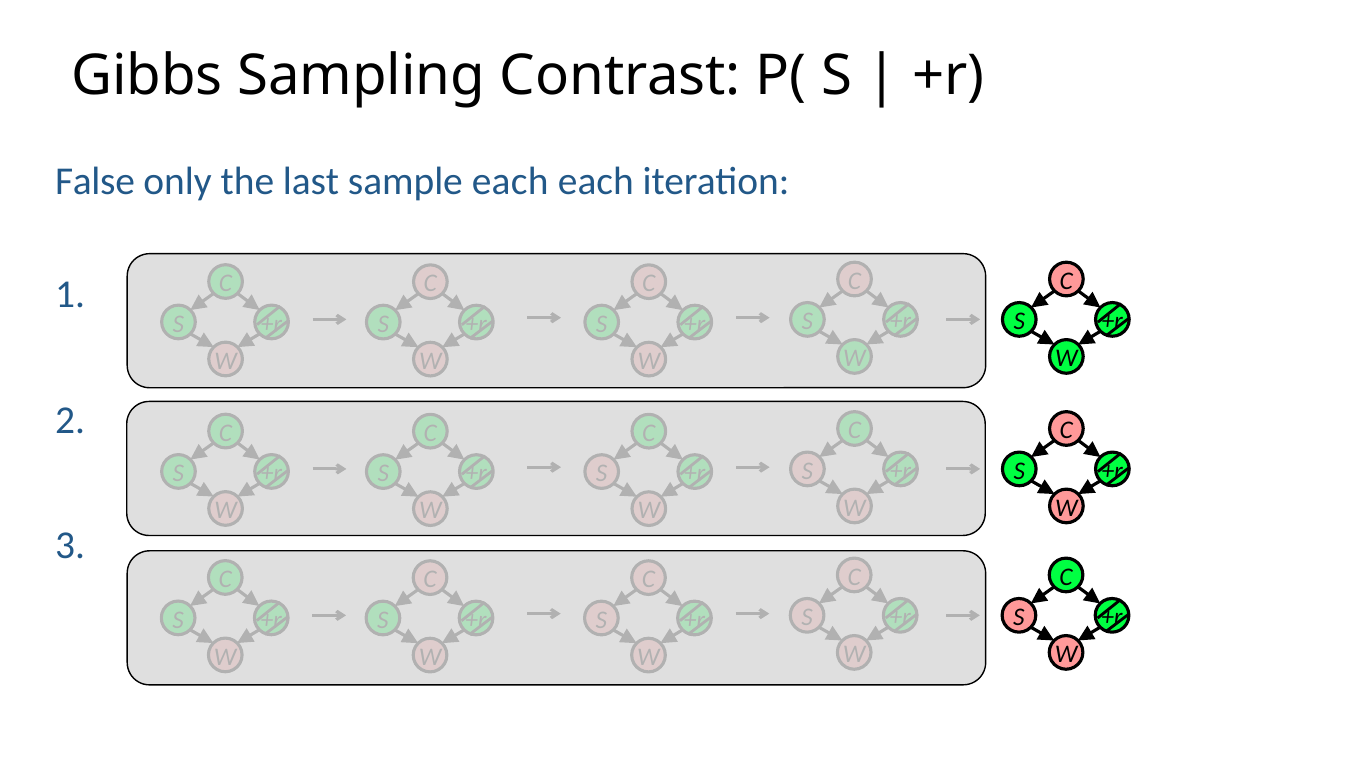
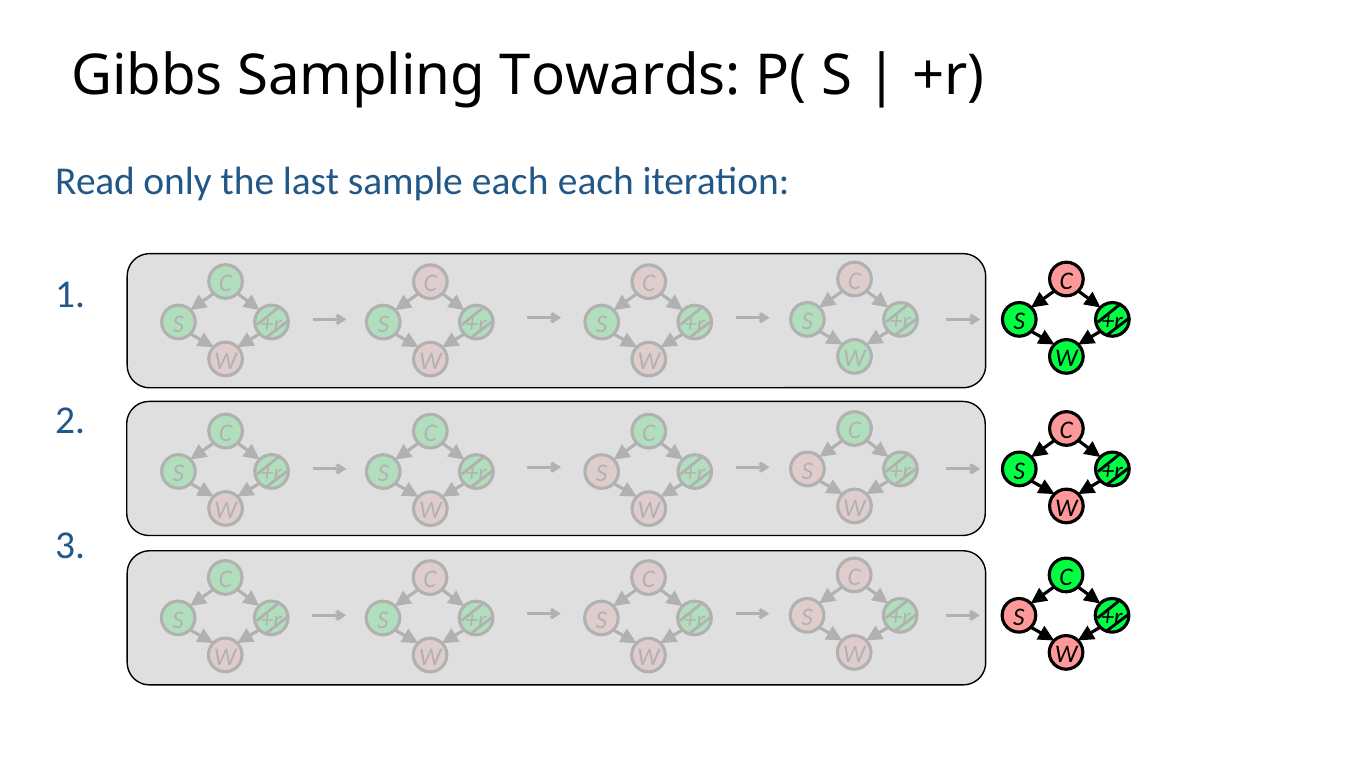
Contrast: Contrast -> Towards
False: False -> Read
